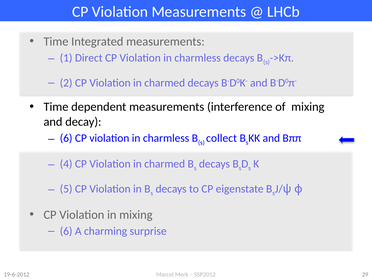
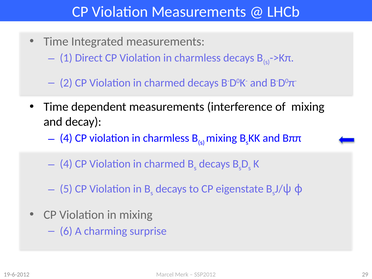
6 at (66, 138): 6 -> 4
collect at (222, 138): collect -> mixing
